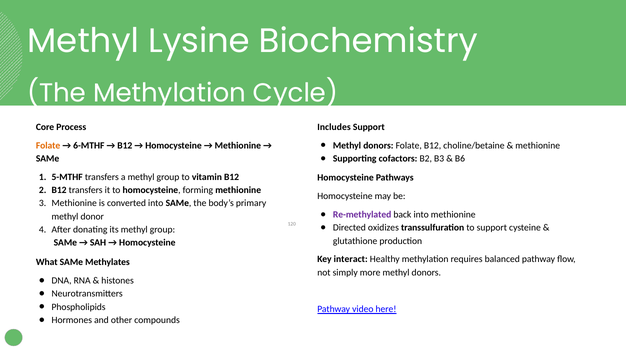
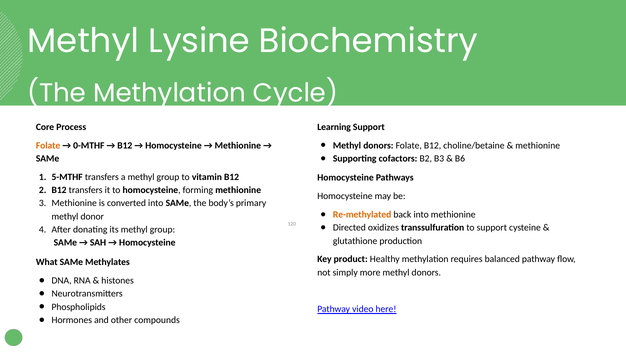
Includes: Includes -> Learning
6-MTHF: 6-MTHF -> 0-MTHF
Re-methylated colour: purple -> orange
interact: interact -> product
